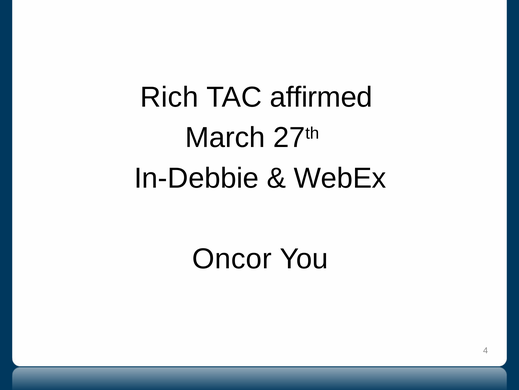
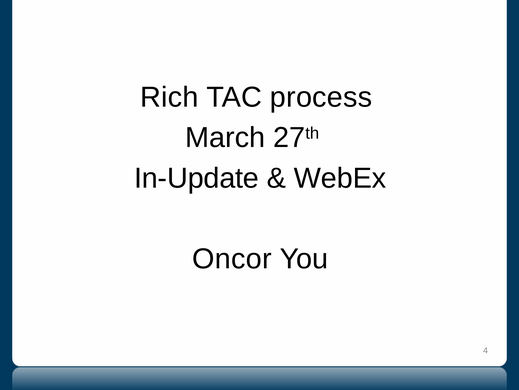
affirmed: affirmed -> process
In-Debbie: In-Debbie -> In-Update
